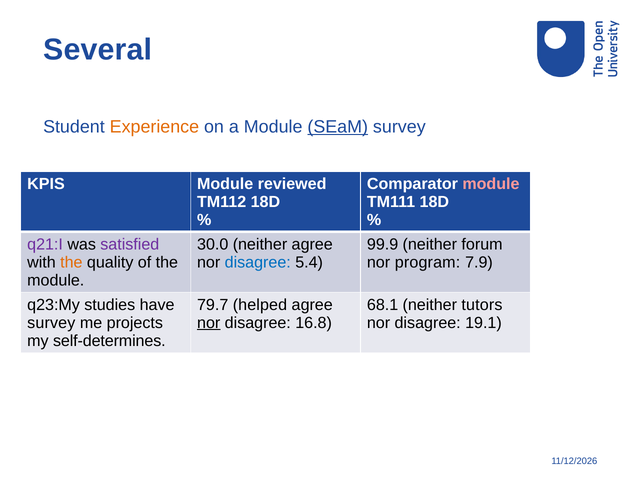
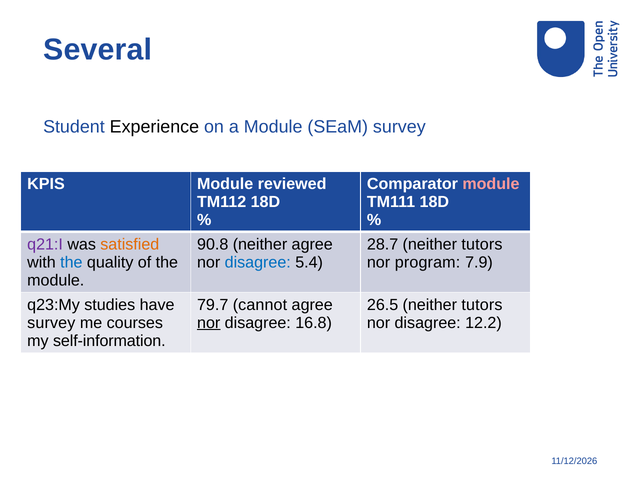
Experience colour: orange -> black
SEaM underline: present -> none
satisfied colour: purple -> orange
30.0: 30.0 -> 90.8
99.9: 99.9 -> 28.7
forum at (482, 245): forum -> tutors
the at (71, 263) colour: orange -> blue
helped: helped -> cannot
68.1: 68.1 -> 26.5
projects: projects -> courses
19.1: 19.1 -> 12.2
self-determines: self-determines -> self-information
